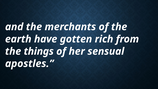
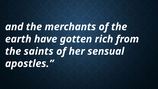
things: things -> saints
